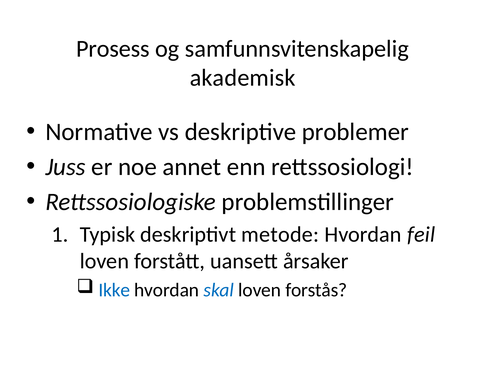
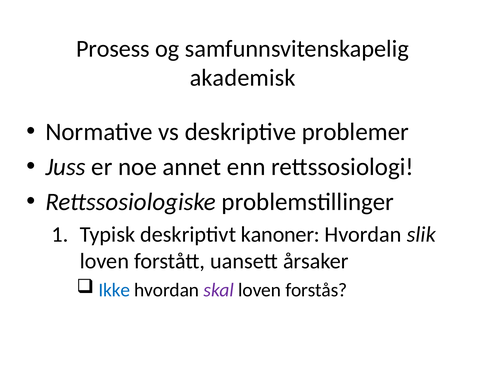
metode: metode -> kanoner
feil: feil -> slik
skal colour: blue -> purple
